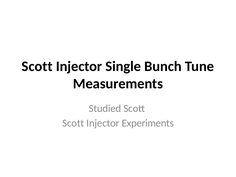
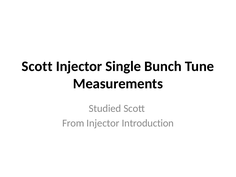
Scott at (73, 123): Scott -> From
Experiments: Experiments -> Introduction
